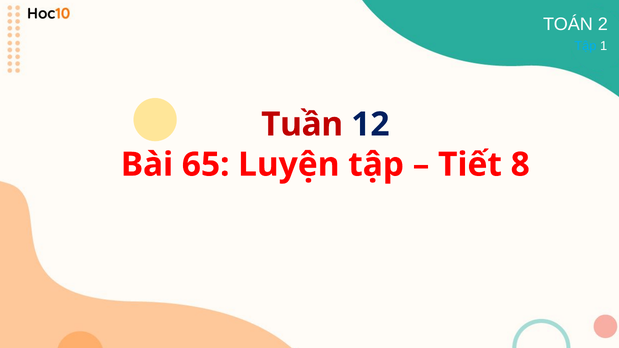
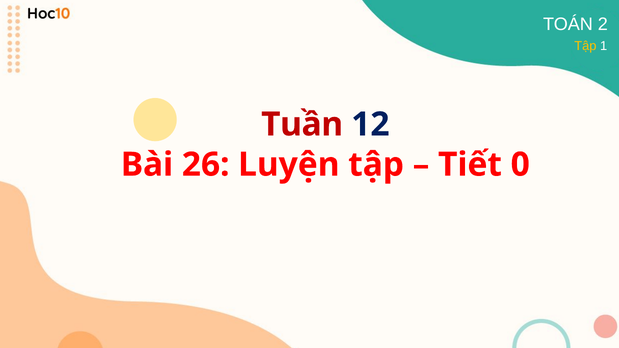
Tập at (585, 46) colour: light blue -> yellow
65: 65 -> 26
8: 8 -> 0
